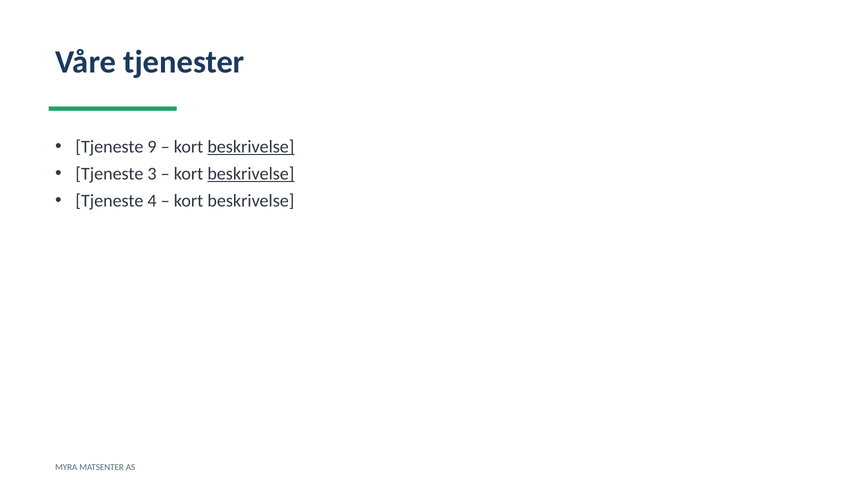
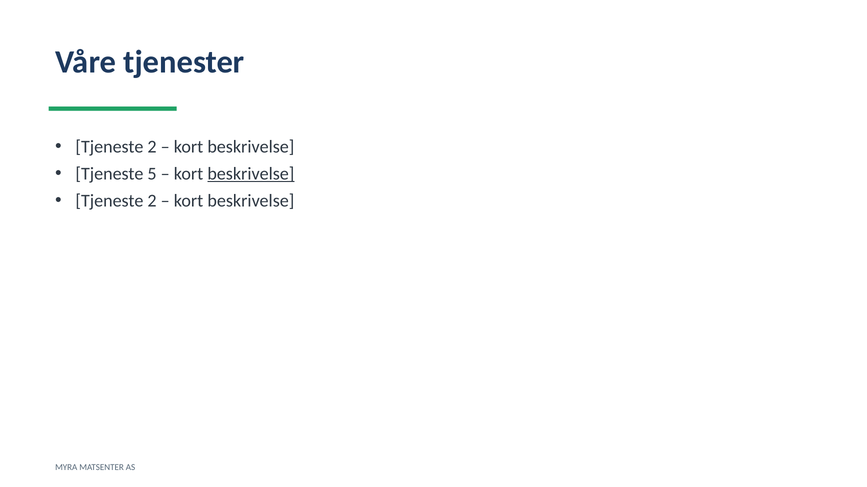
9 at (152, 147): 9 -> 2
beskrivelse at (251, 147) underline: present -> none
3: 3 -> 5
4 at (152, 201): 4 -> 2
